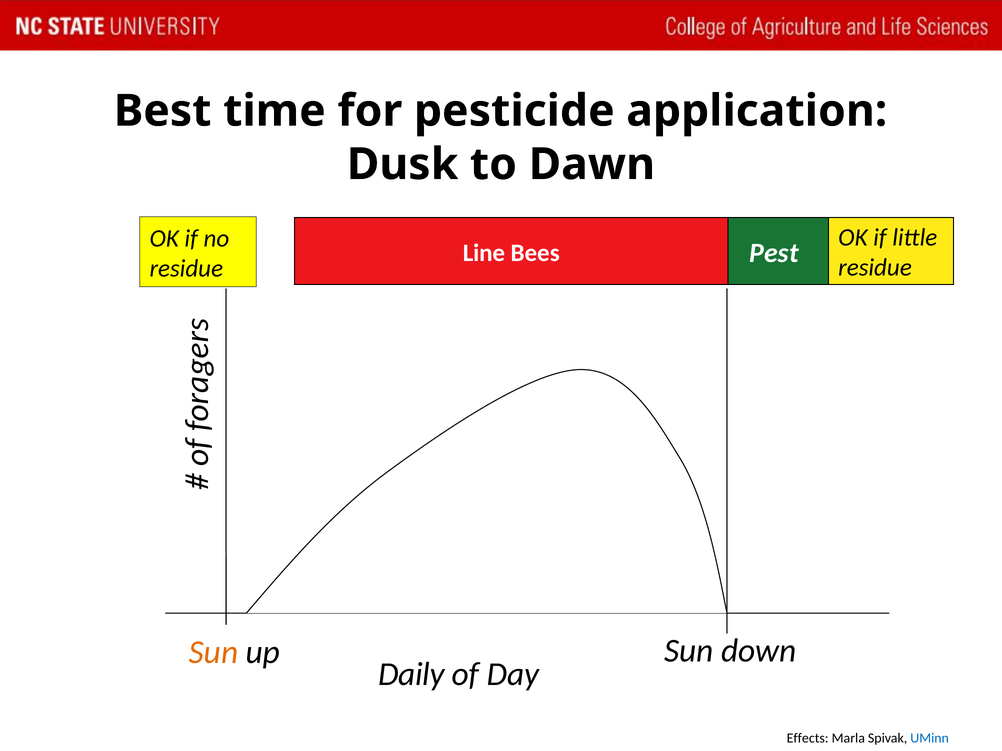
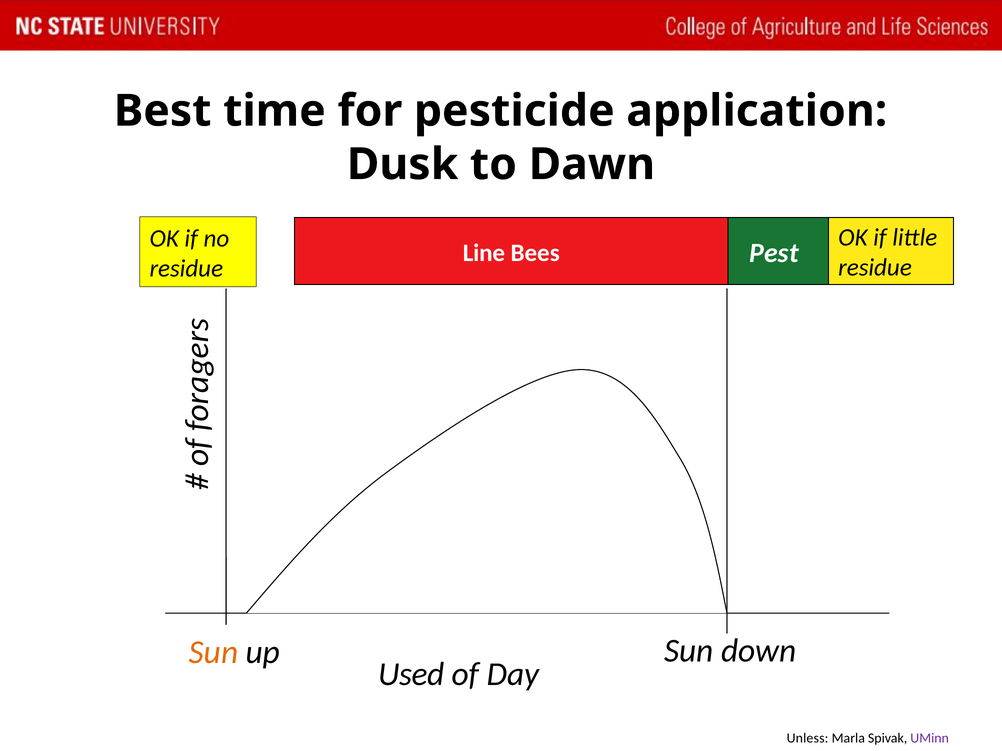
Daily: Daily -> Used
Effects: Effects -> Unless
UMinn colour: blue -> purple
